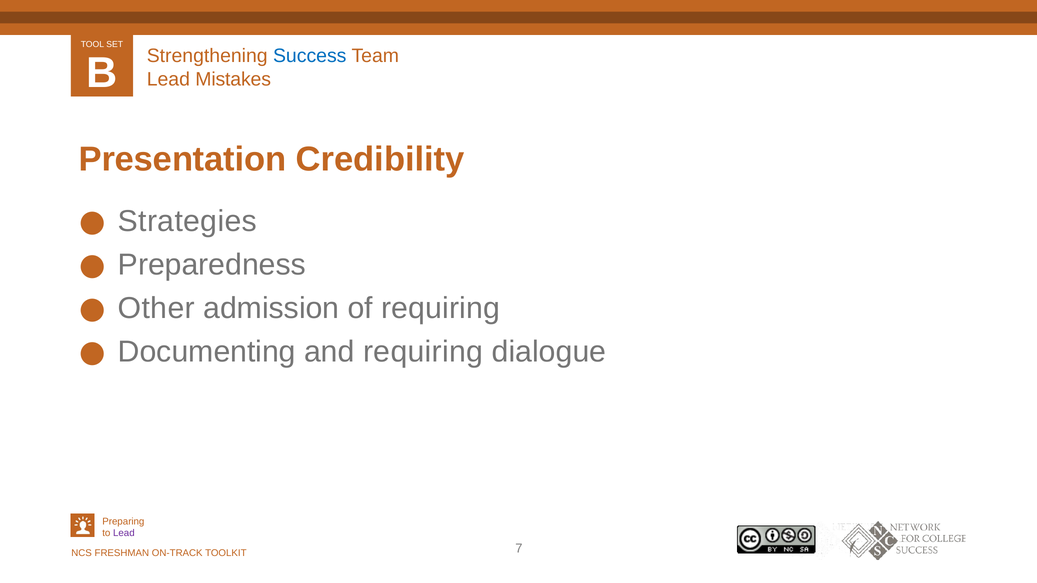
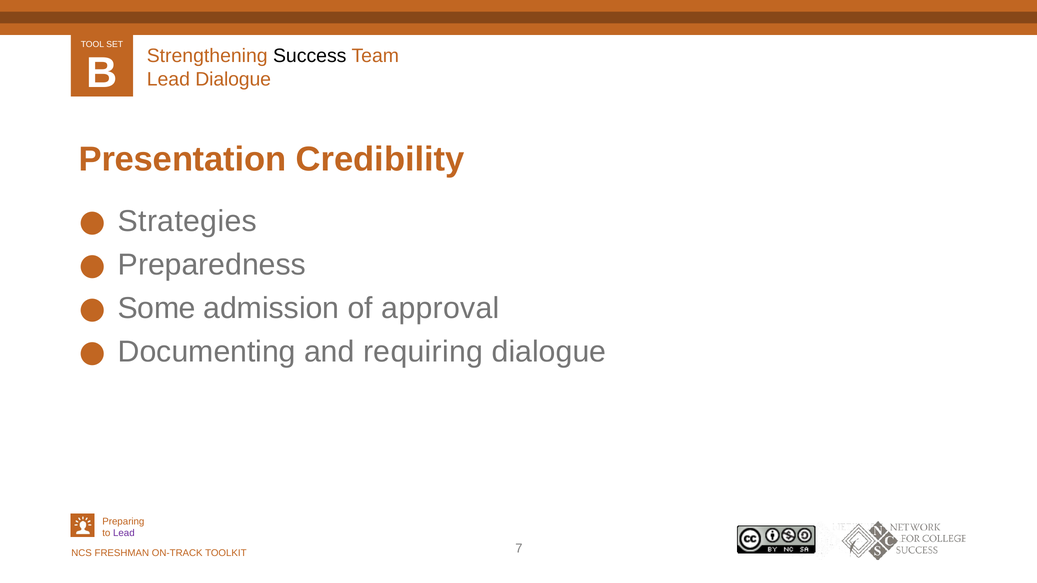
Success colour: blue -> black
Lead Mistakes: Mistakes -> Dialogue
Other: Other -> Some
of requiring: requiring -> approval
